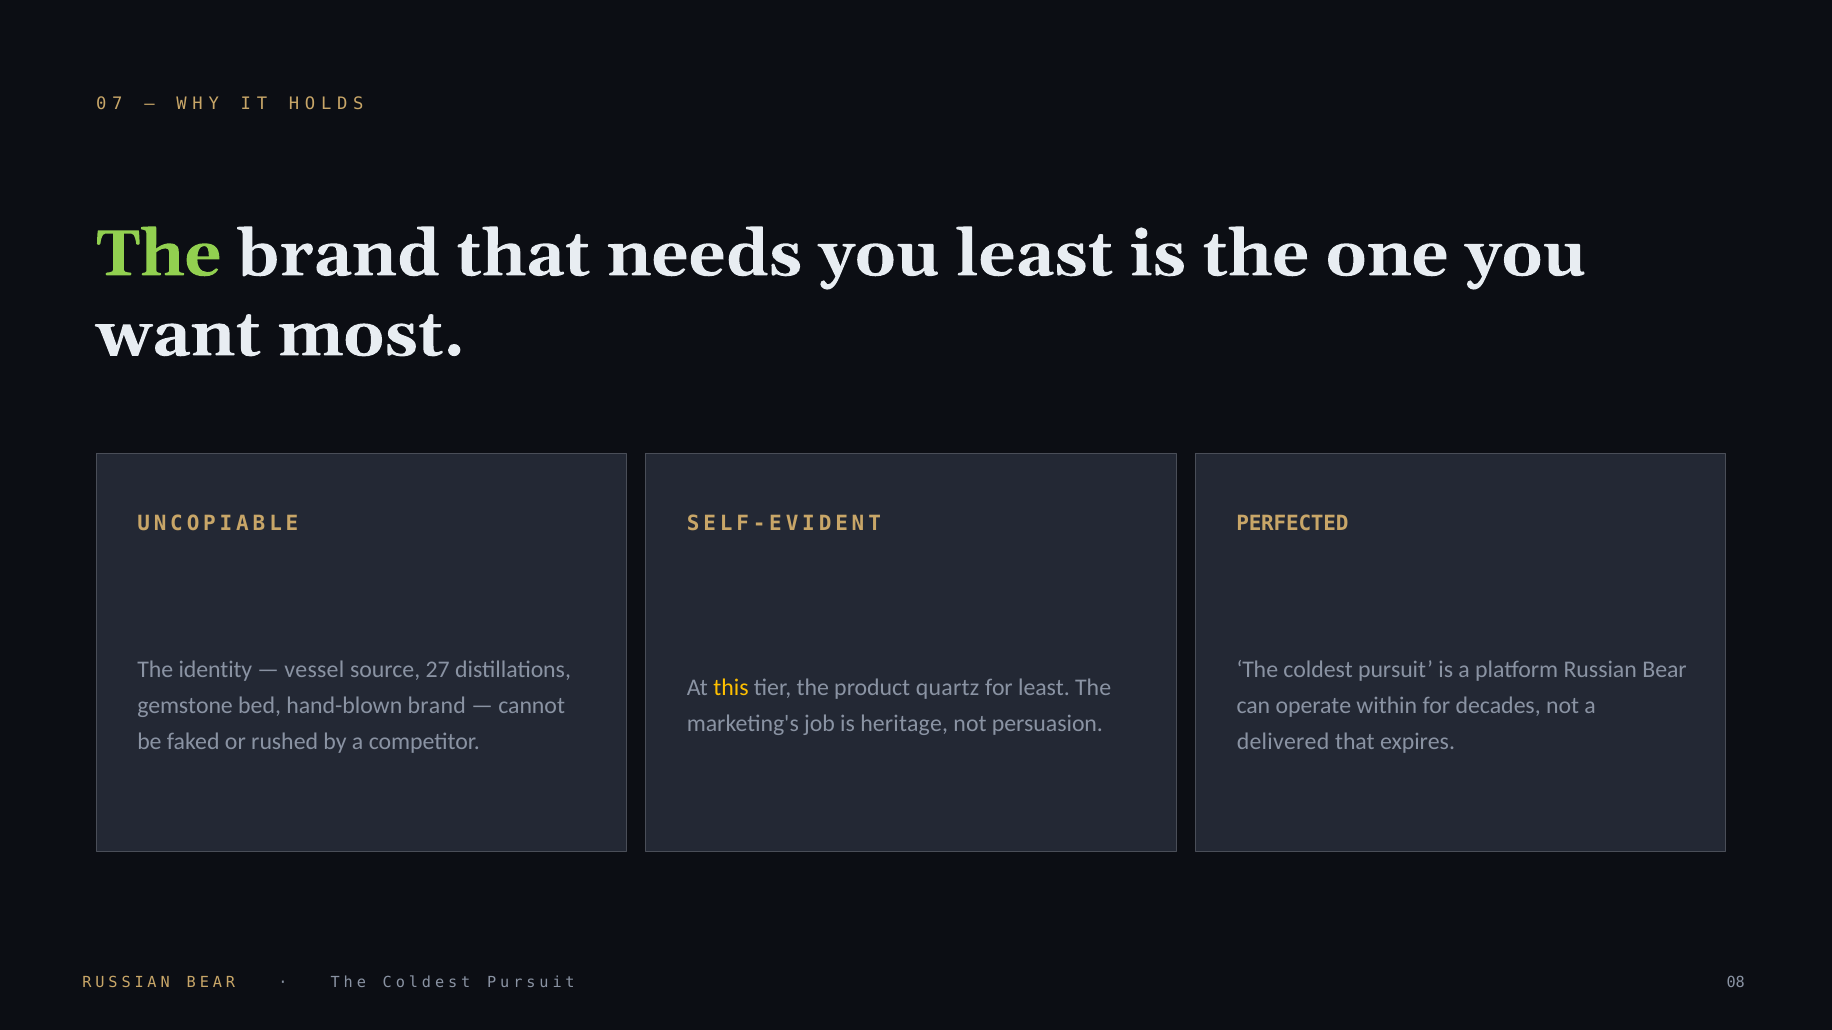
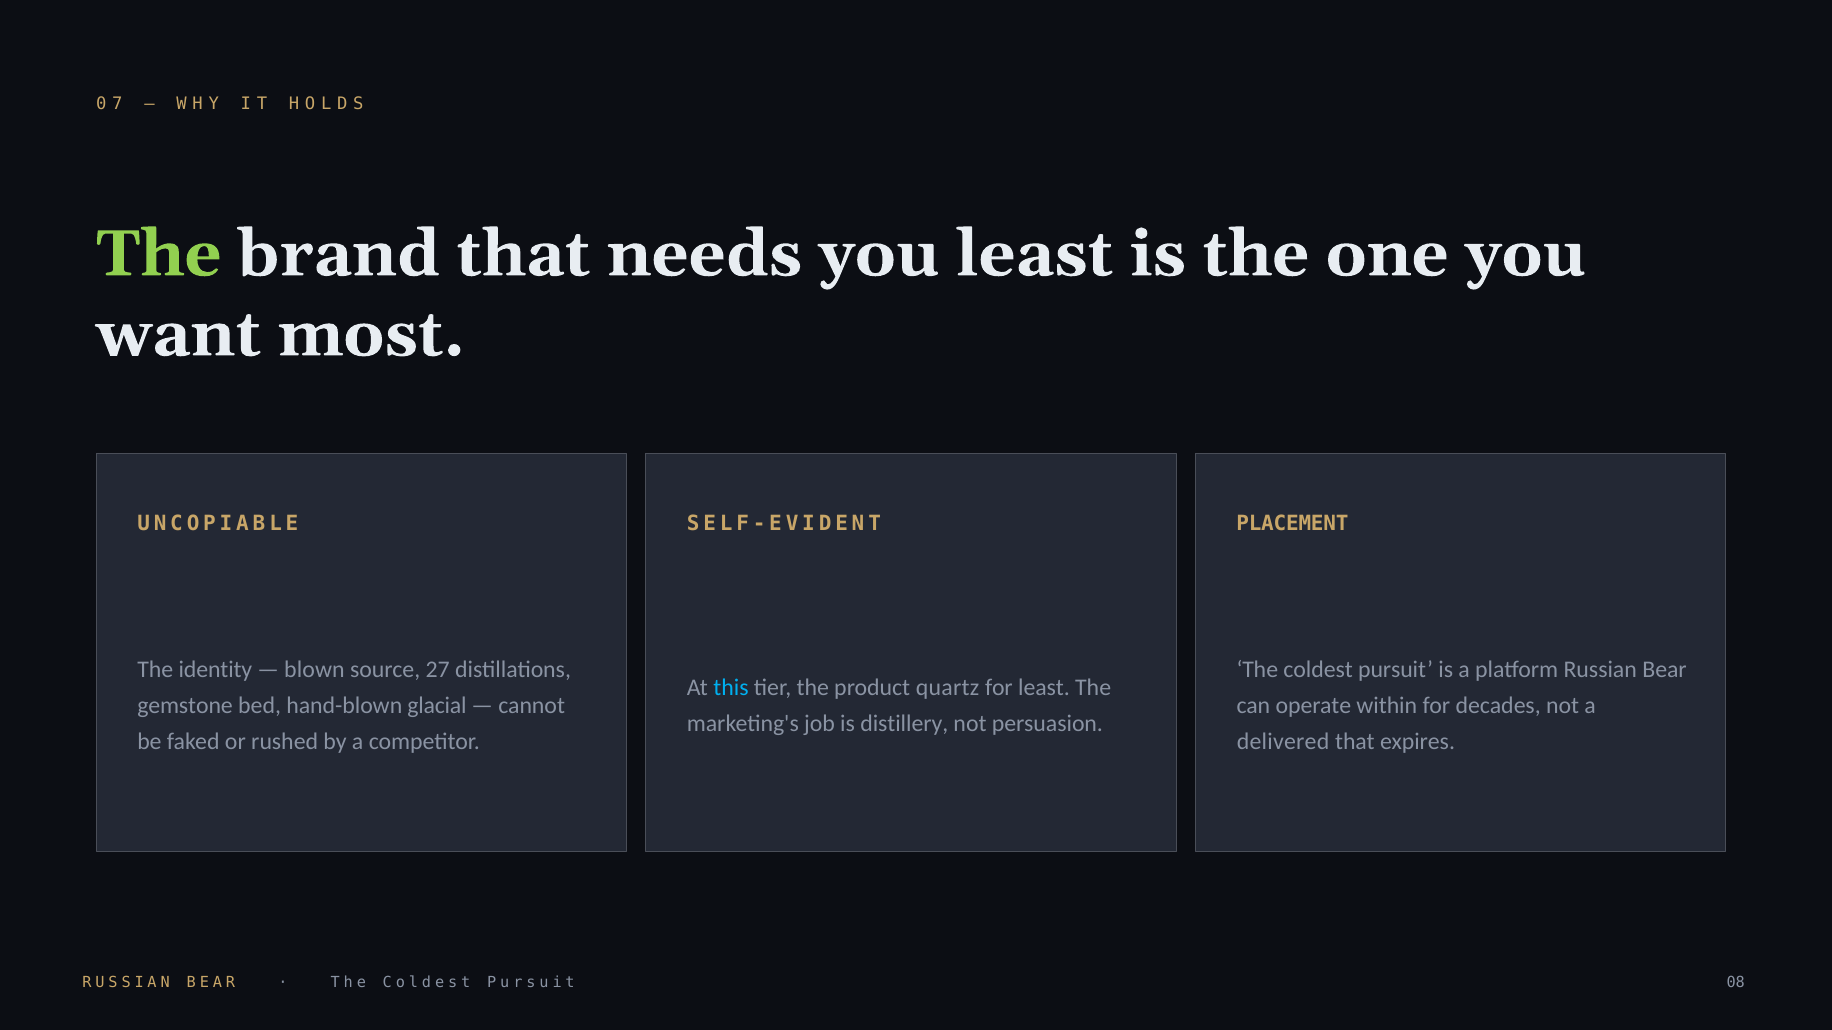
PERFECTED: PERFECTED -> PLACEMENT
vessel: vessel -> blown
this colour: yellow -> light blue
hand-blown brand: brand -> glacial
heritage: heritage -> distillery
